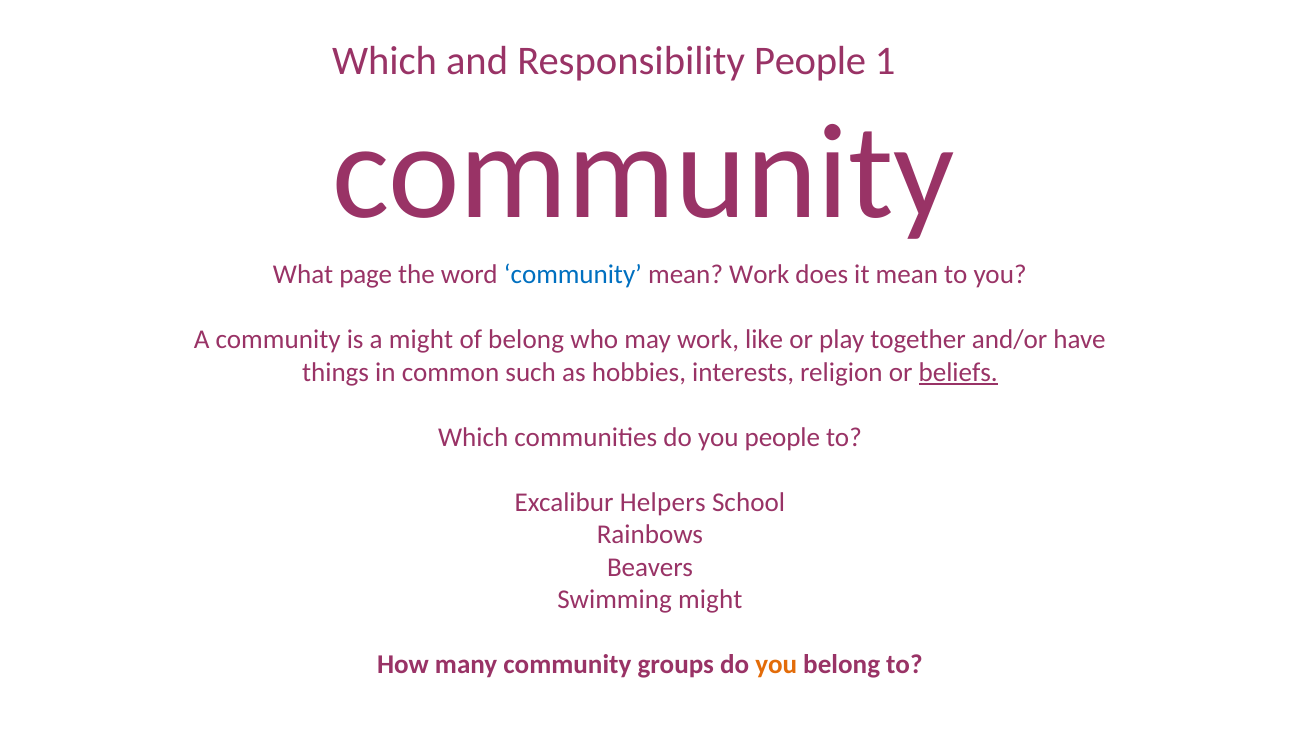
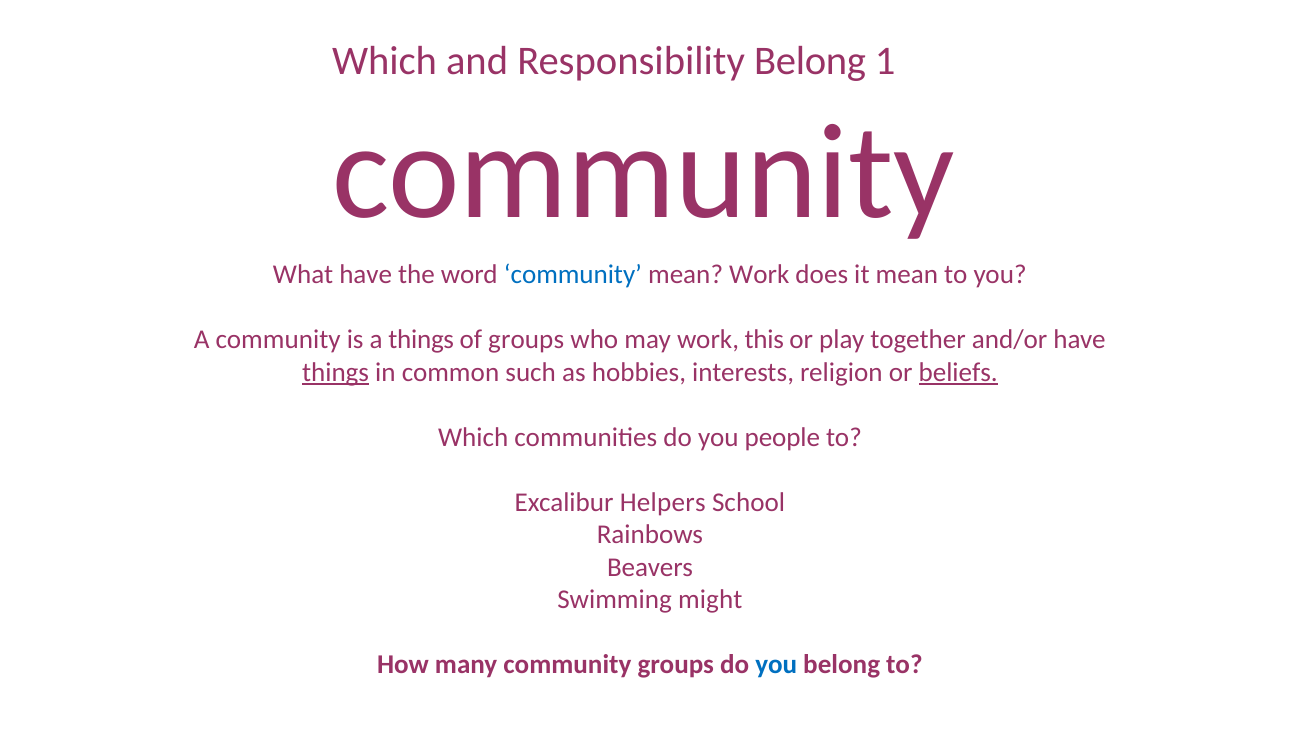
Responsibility People: People -> Belong
What page: page -> have
a might: might -> things
of belong: belong -> groups
like: like -> this
things at (336, 373) underline: none -> present
you at (776, 665) colour: orange -> blue
